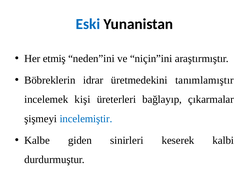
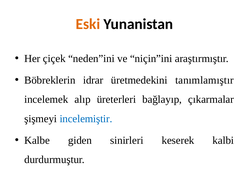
Eski colour: blue -> orange
etmiş: etmiş -> çiçek
kişi: kişi -> alıp
